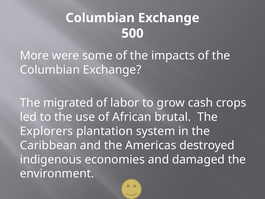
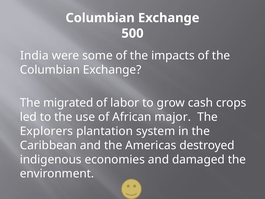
More: More -> India
brutal: brutal -> major
